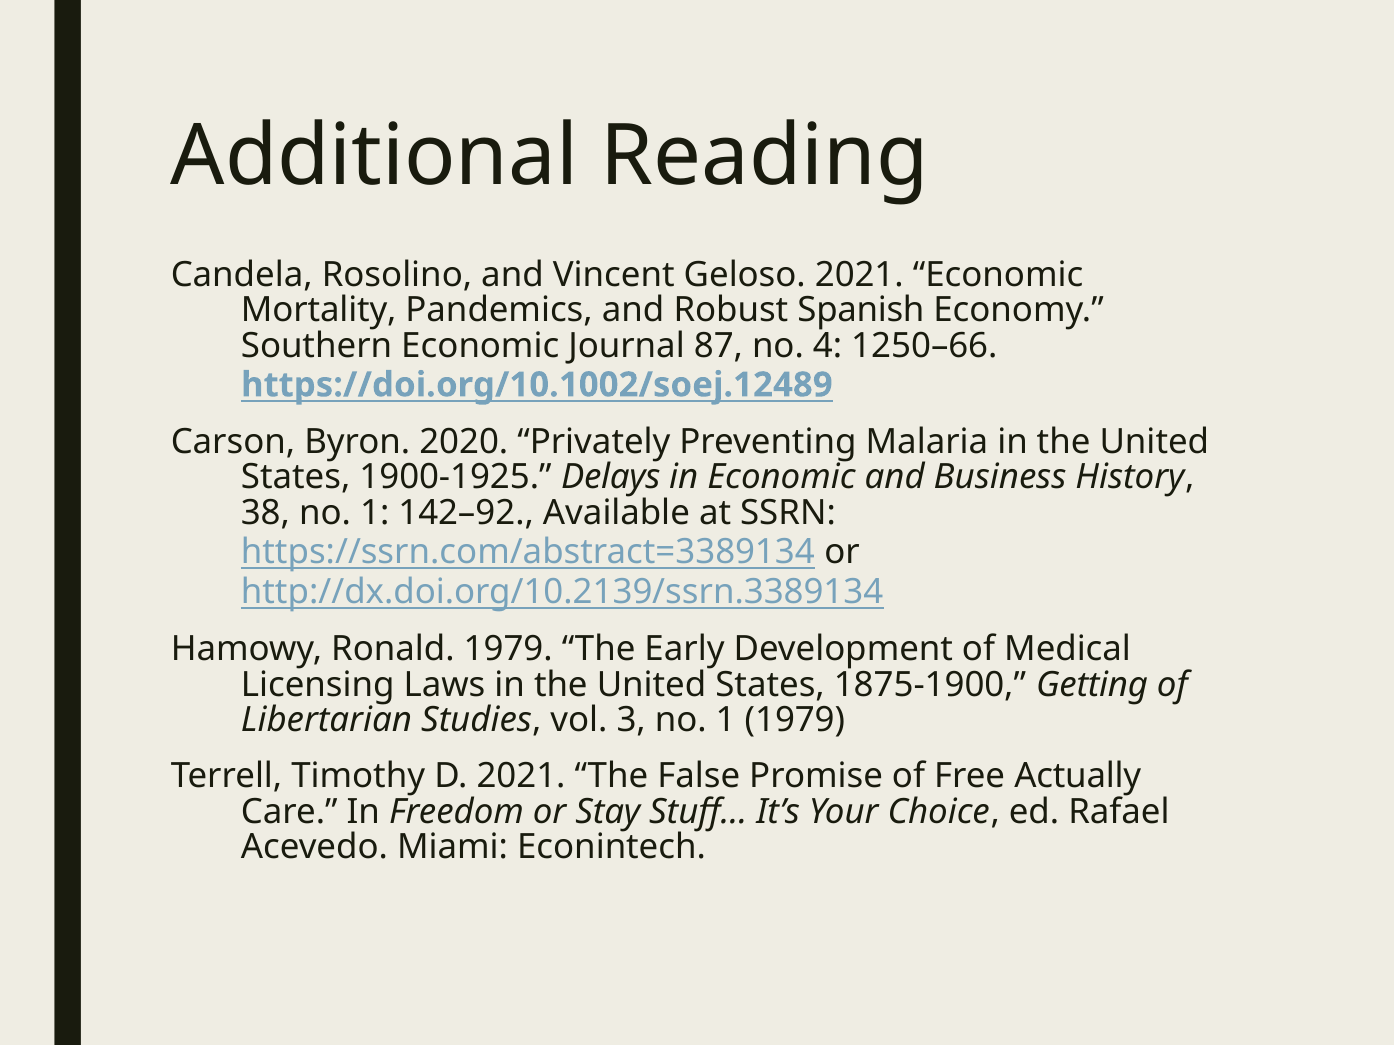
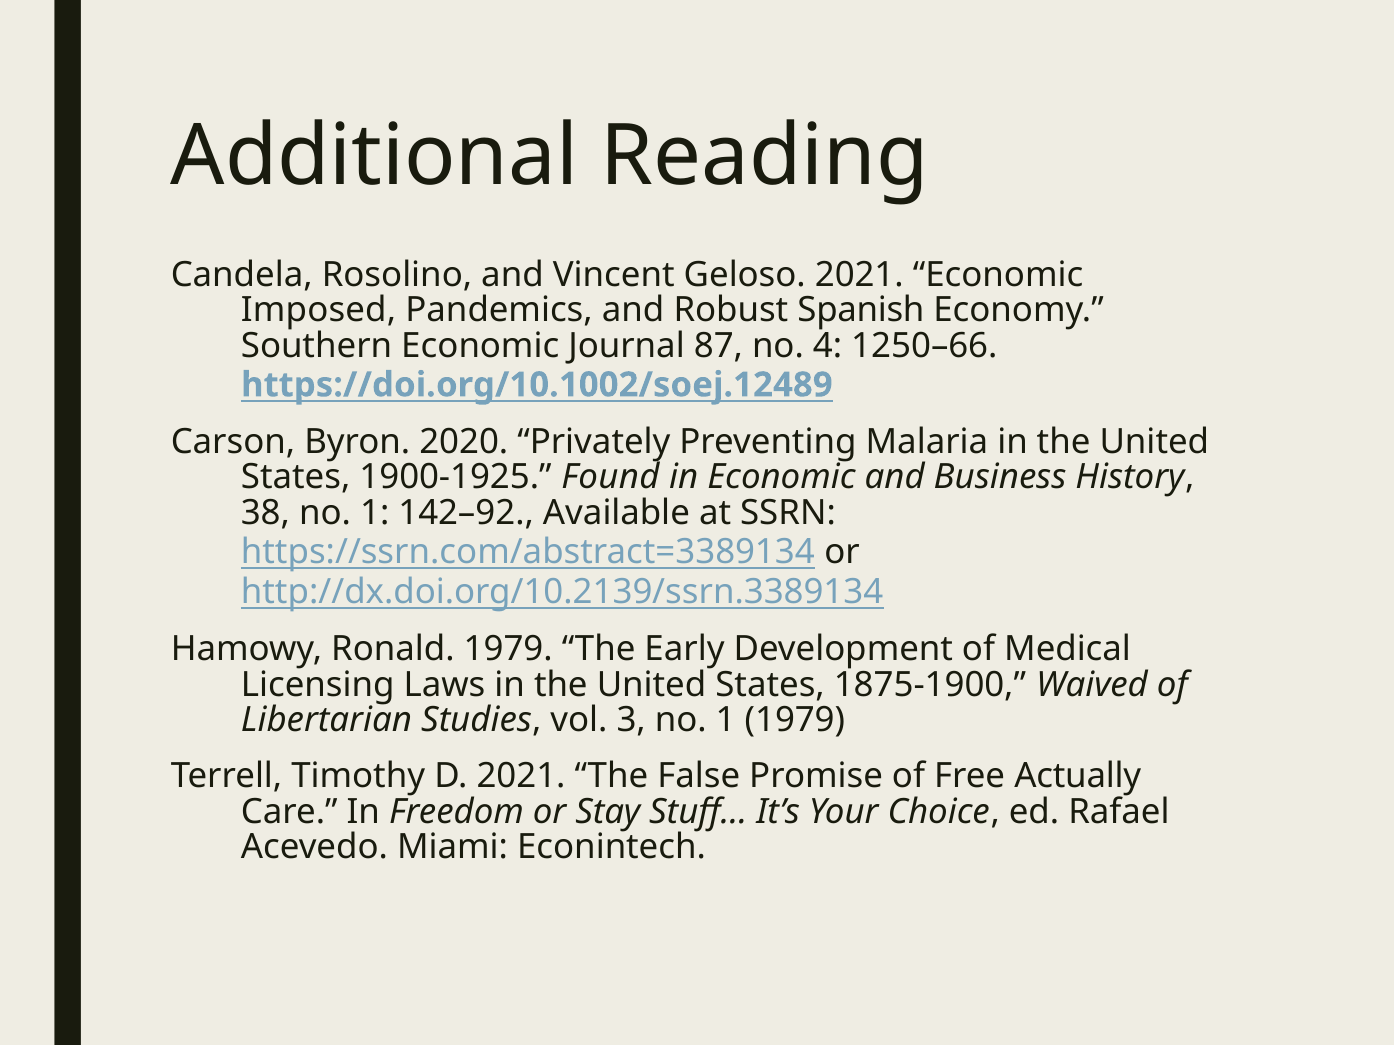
Mortality: Mortality -> Imposed
Delays: Delays -> Found
Getting: Getting -> Waived
